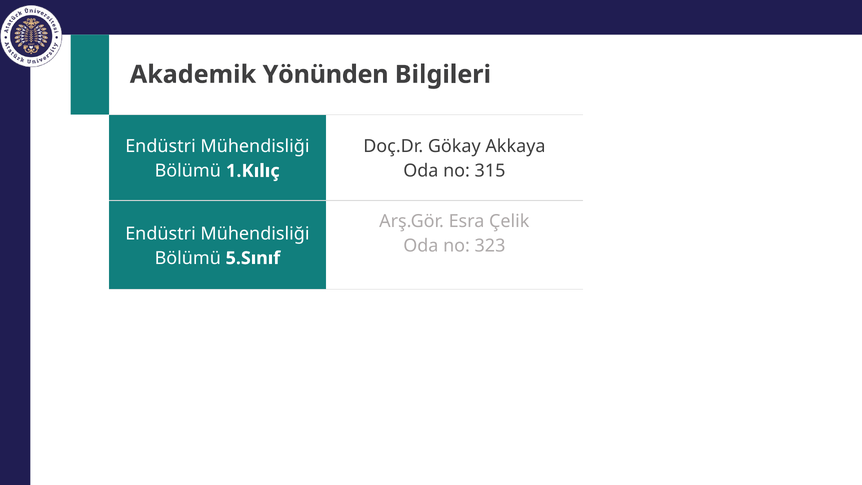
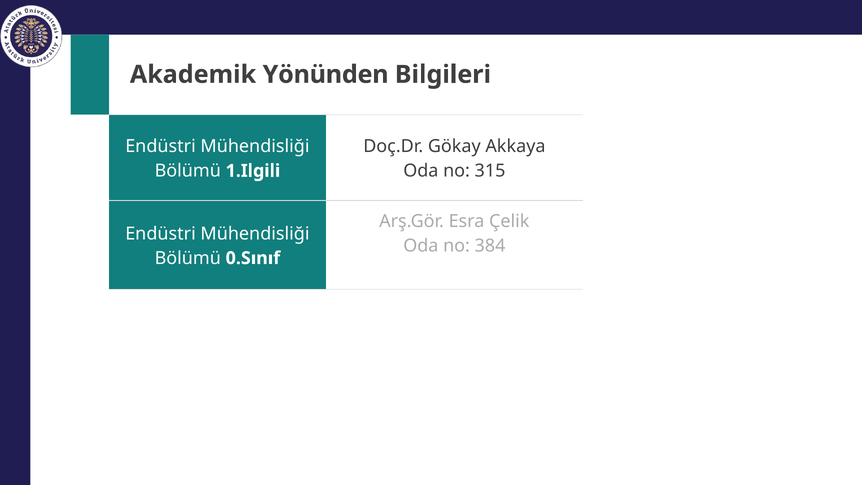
1.Kılıç: 1.Kılıç -> 1.Ilgili
323: 323 -> 384
5.Sınıf: 5.Sınıf -> 0.Sınıf
